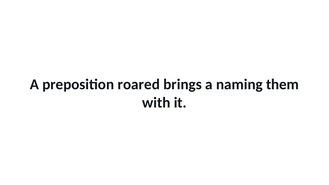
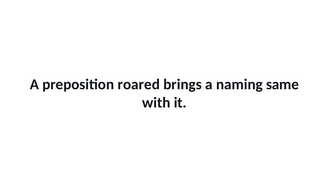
them: them -> same
